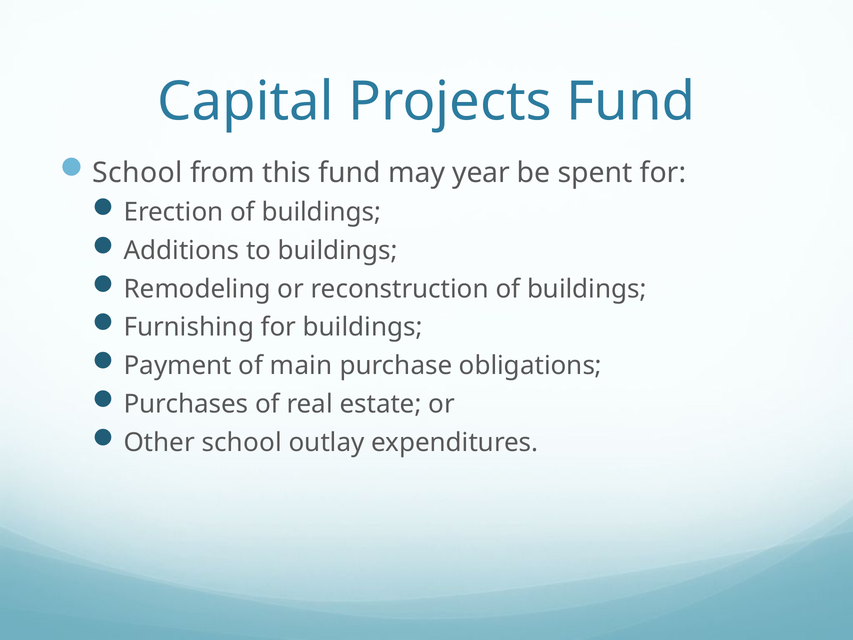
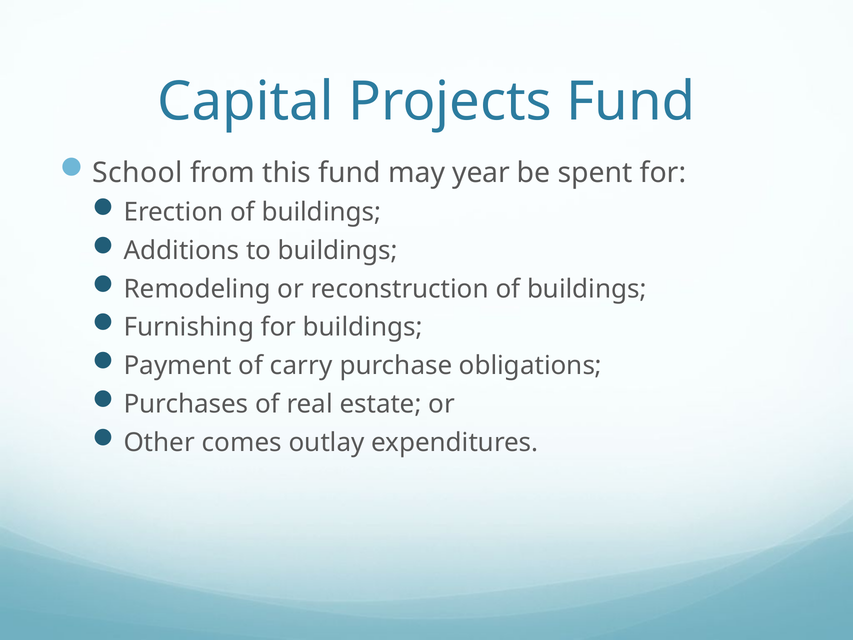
main: main -> carry
Other school: school -> comes
